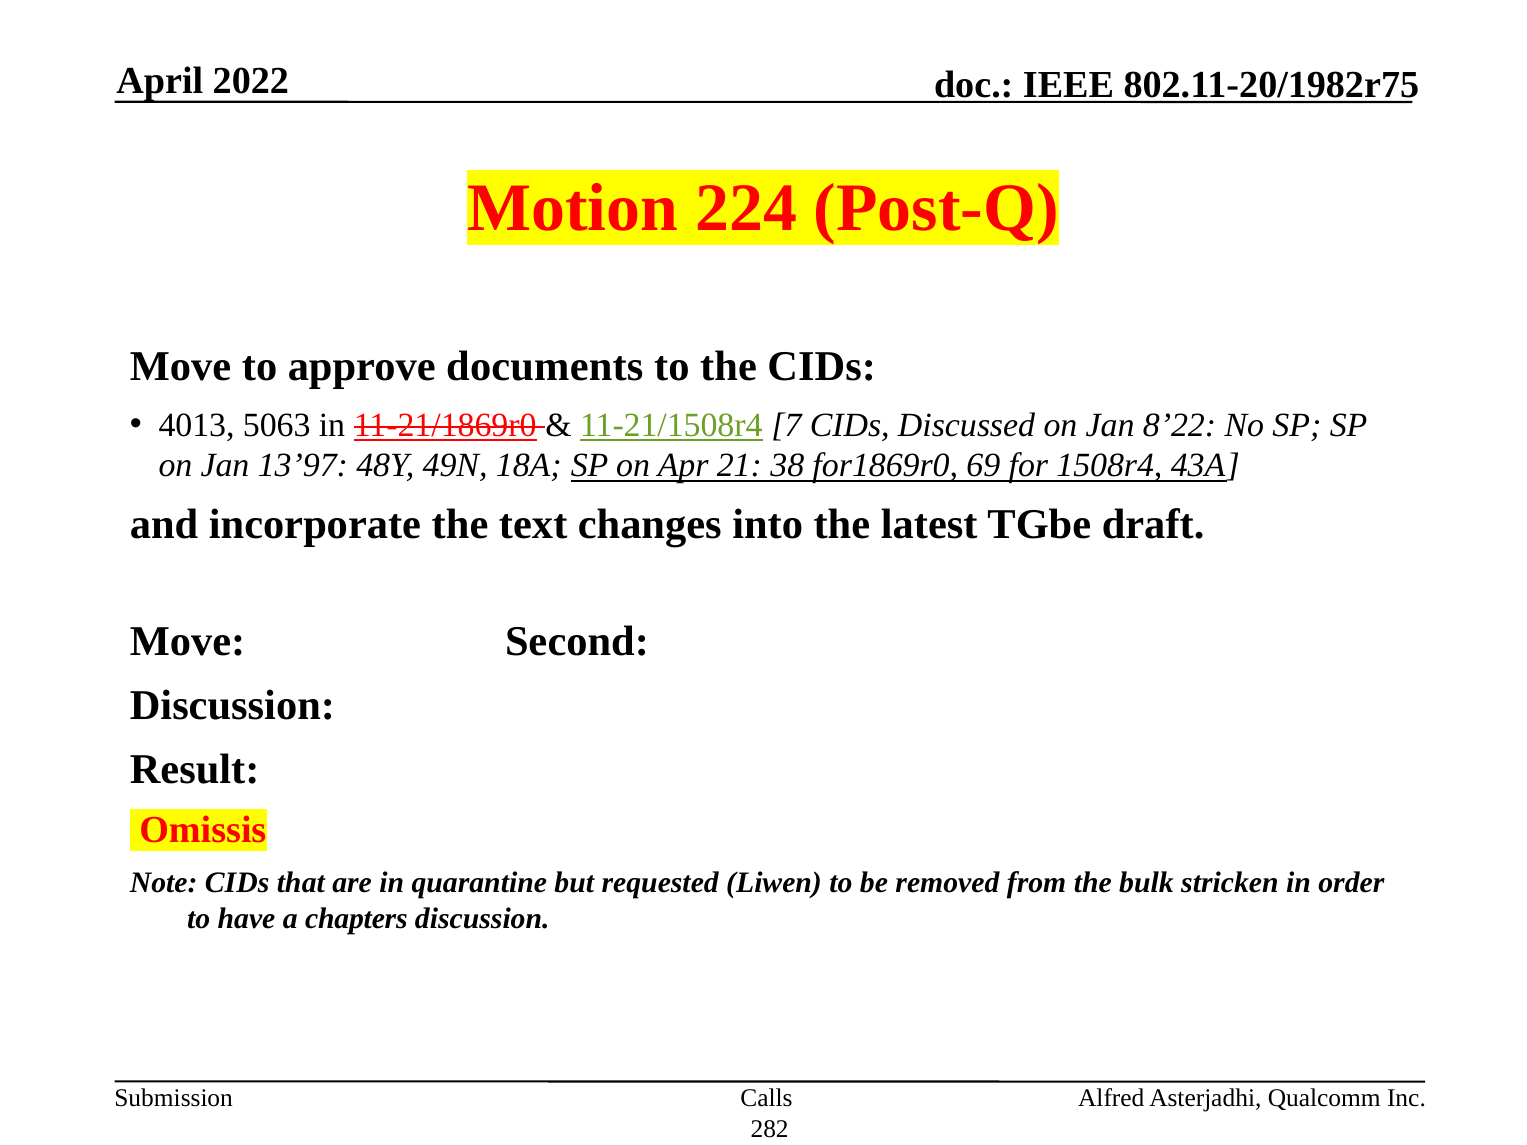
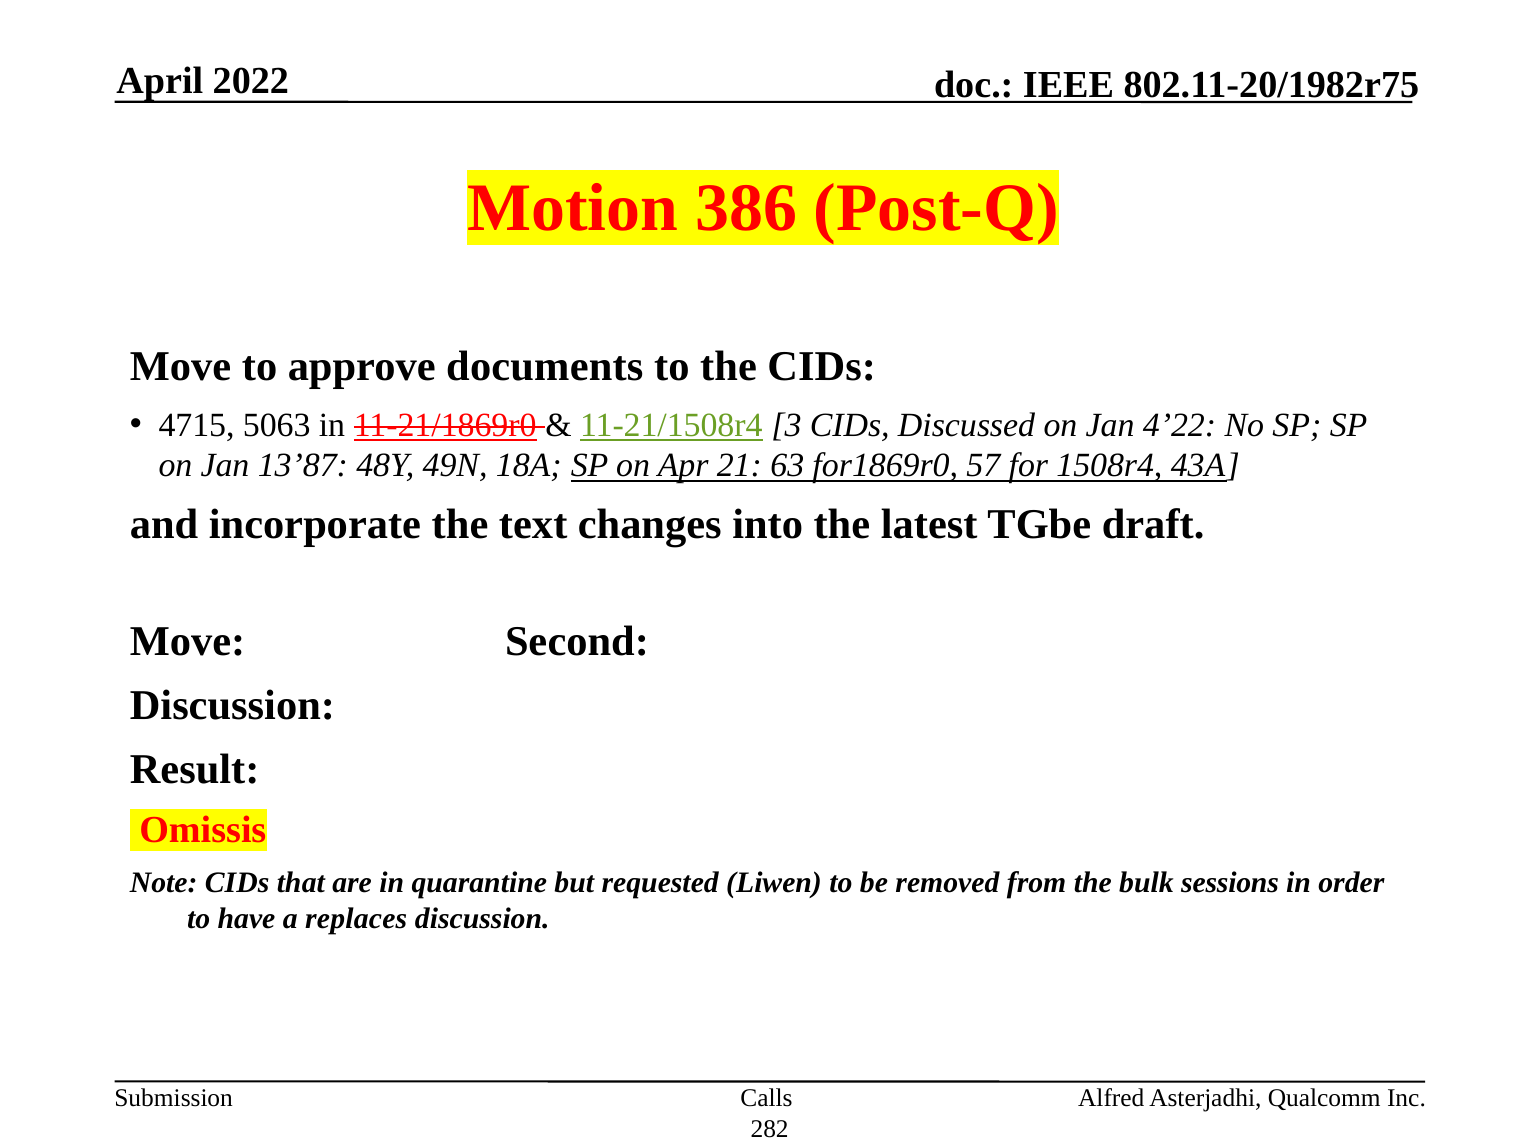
224: 224 -> 386
4013: 4013 -> 4715
7: 7 -> 3
8’22: 8’22 -> 4’22
13’97: 13’97 -> 13’87
38: 38 -> 63
69: 69 -> 57
stricken: stricken -> sessions
chapters: chapters -> replaces
